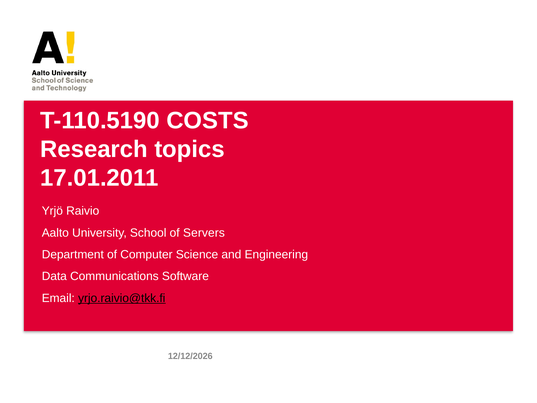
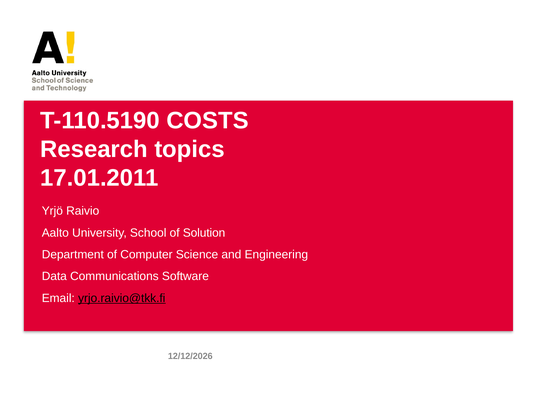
Servers: Servers -> Solution
